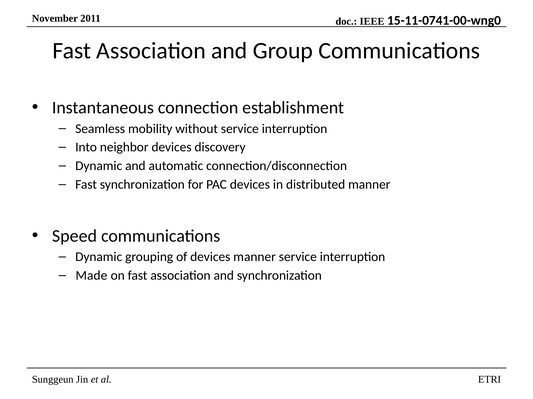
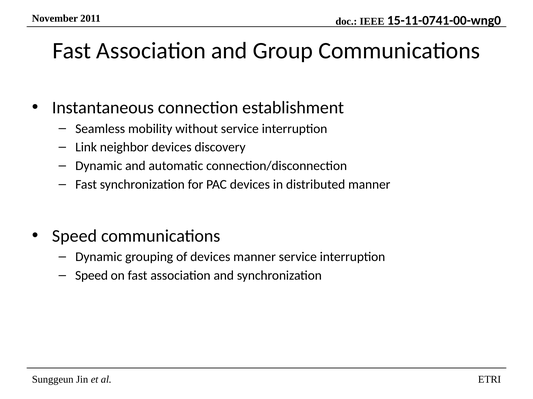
Into: Into -> Link
Made at (91, 276): Made -> Speed
